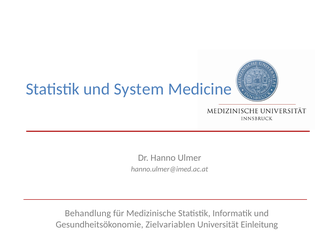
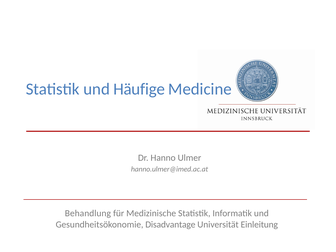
System: System -> Häufige
Zielvariablen: Zielvariablen -> Disadvantage
